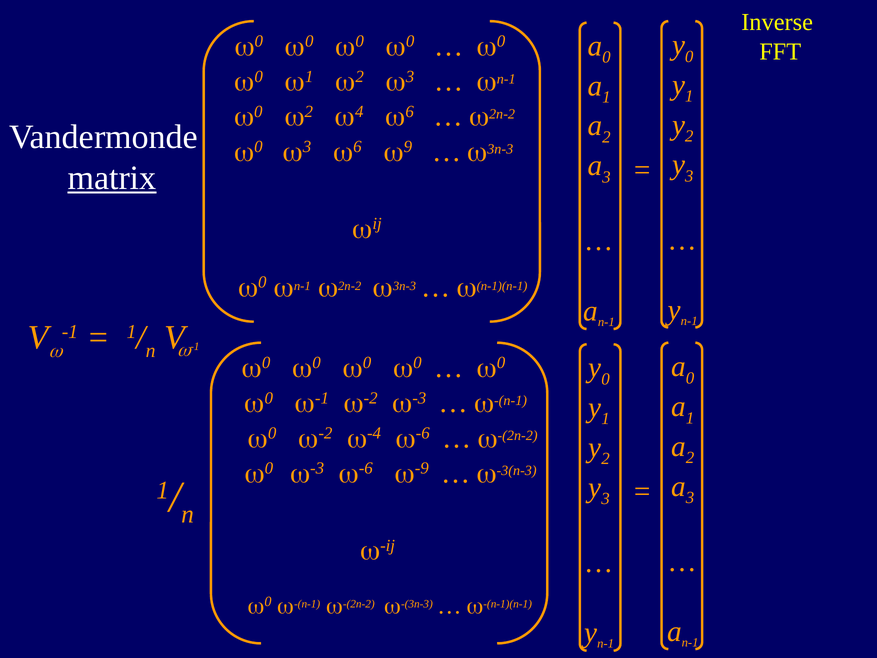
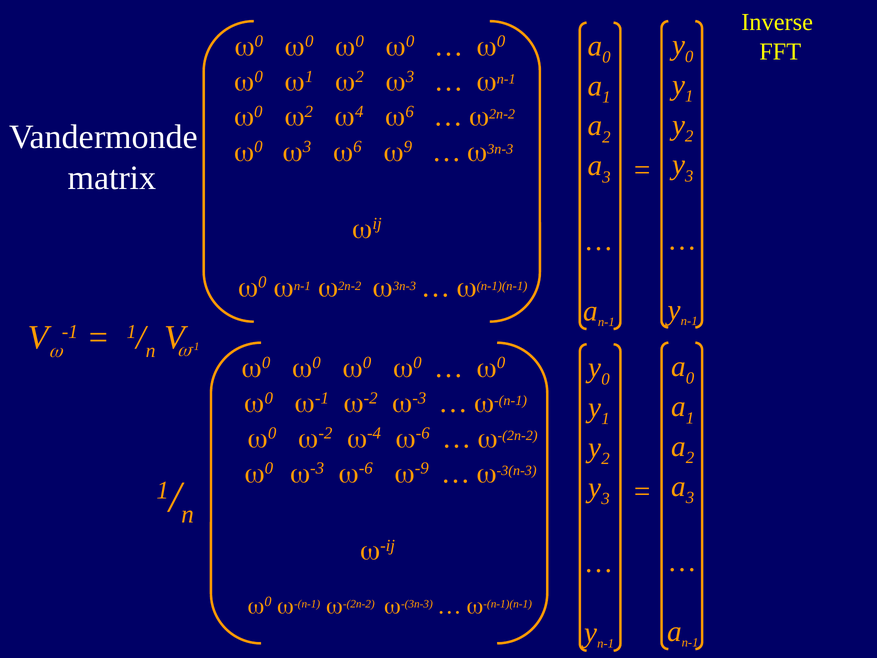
matrix underline: present -> none
